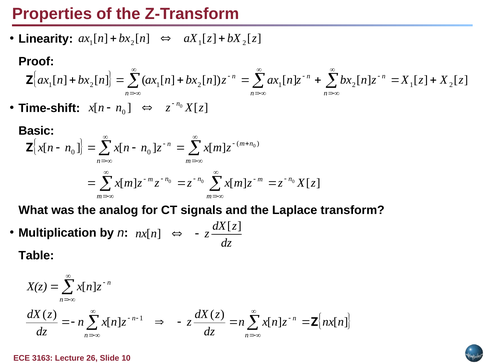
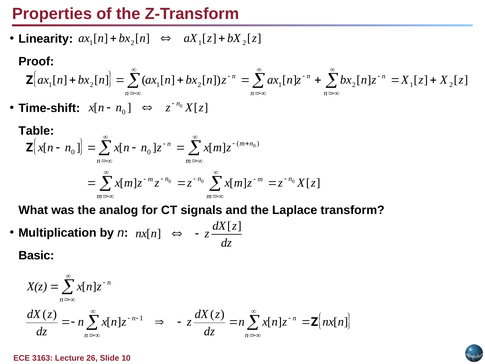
Basic: Basic -> Table
Table: Table -> Basic
